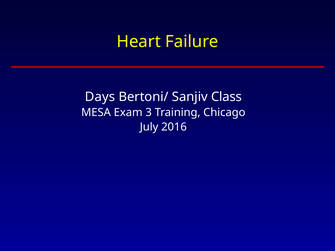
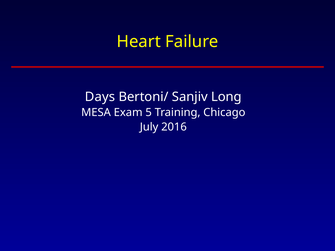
Class: Class -> Long
3: 3 -> 5
